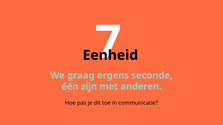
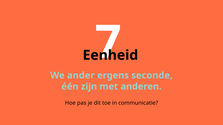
graag: graag -> ander
